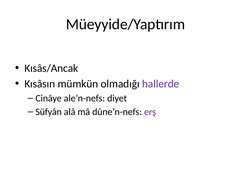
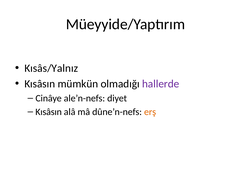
Kısâs/Ancak: Kısâs/Ancak -> Kısâs/Yalnız
Süfyân at (49, 112): Süfyân -> Kısâsın
erş colour: purple -> orange
